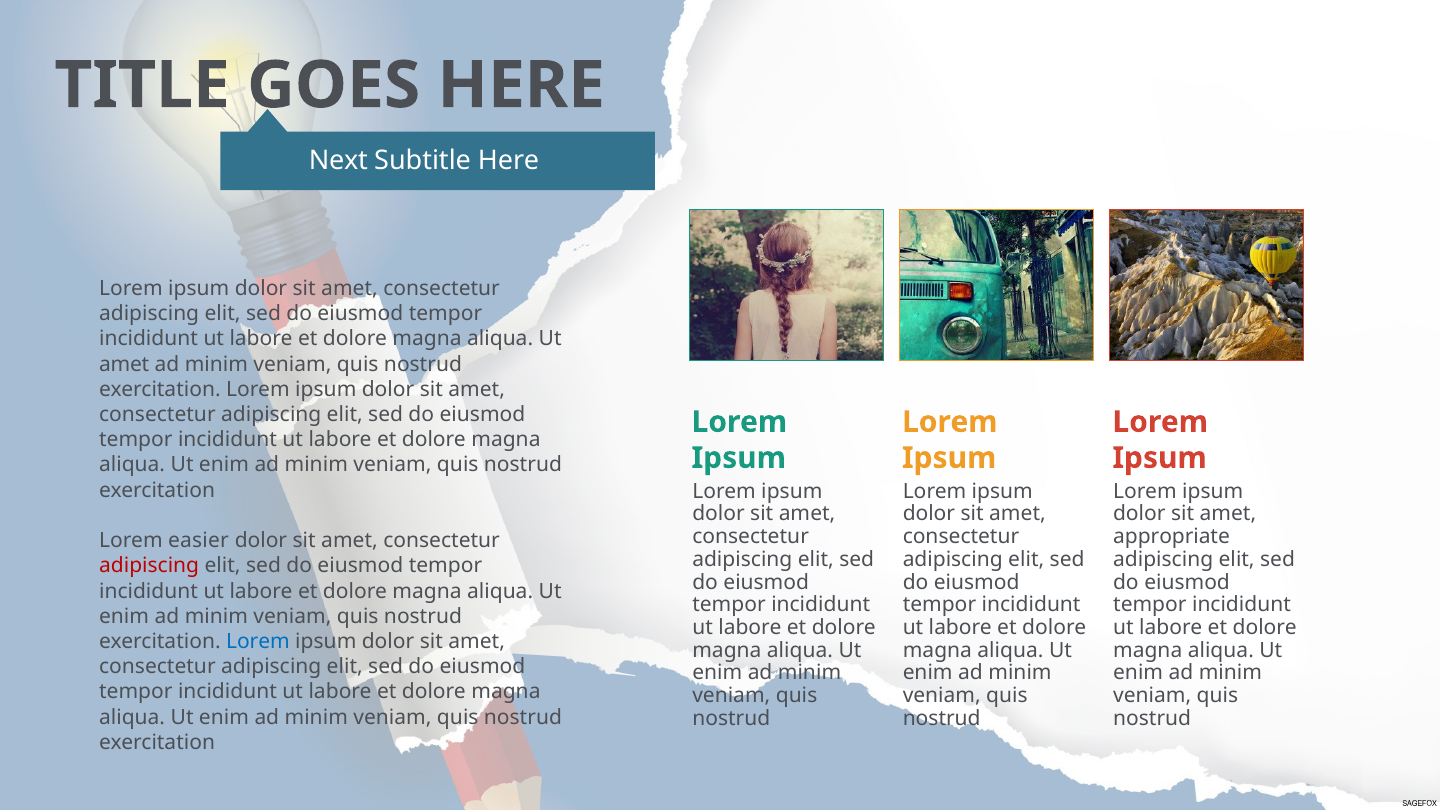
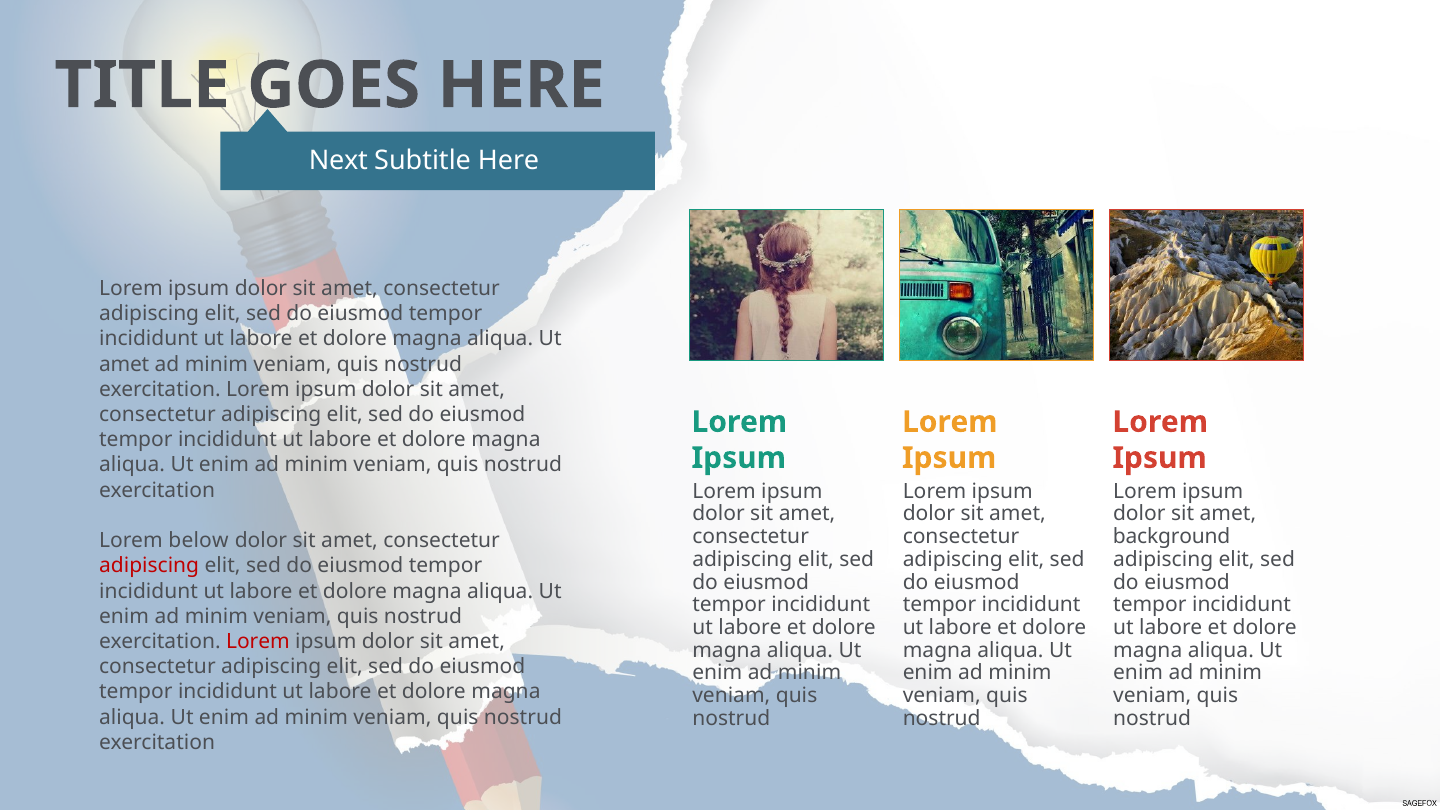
appropriate: appropriate -> background
easier: easier -> below
Lorem at (258, 642) colour: blue -> red
